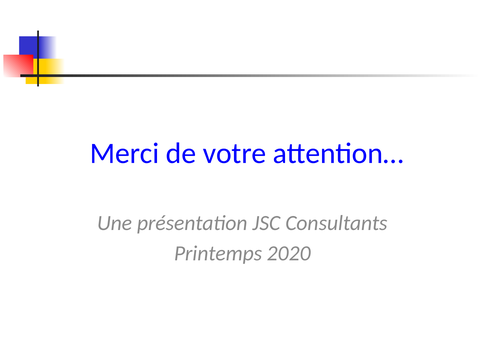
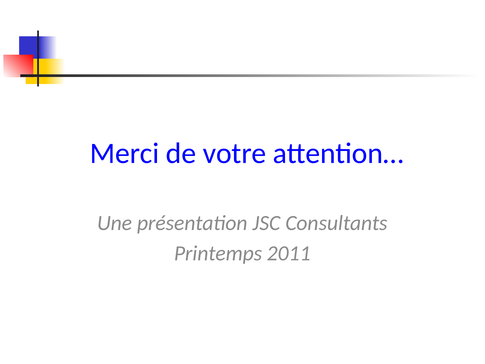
2020: 2020 -> 2011
